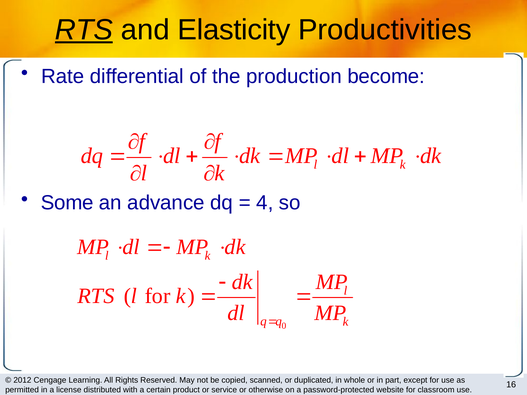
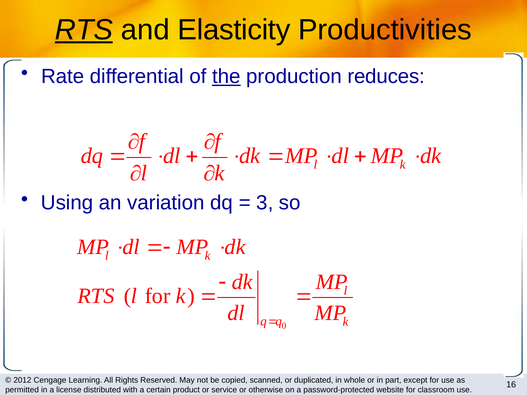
the underline: none -> present
become: become -> reduces
Some: Some -> Using
advance: advance -> variation
4: 4 -> 3
